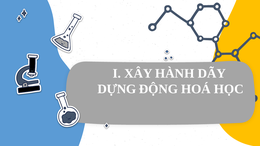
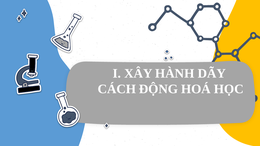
DỰNG: DỰNG -> CÁCH
